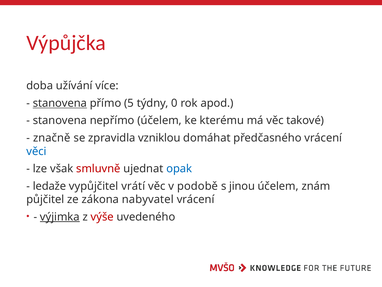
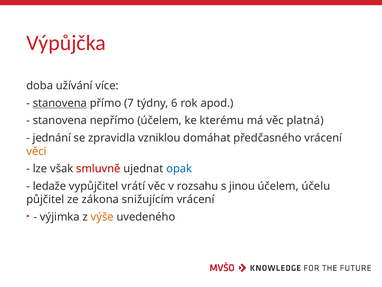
5: 5 -> 7
0: 0 -> 6
takové: takové -> platná
značně: značně -> jednání
věci colour: blue -> orange
podobě: podobě -> rozsahu
znám: znám -> účelu
nabyvatel: nabyvatel -> snižujícím
výjimka underline: present -> none
výše colour: red -> orange
